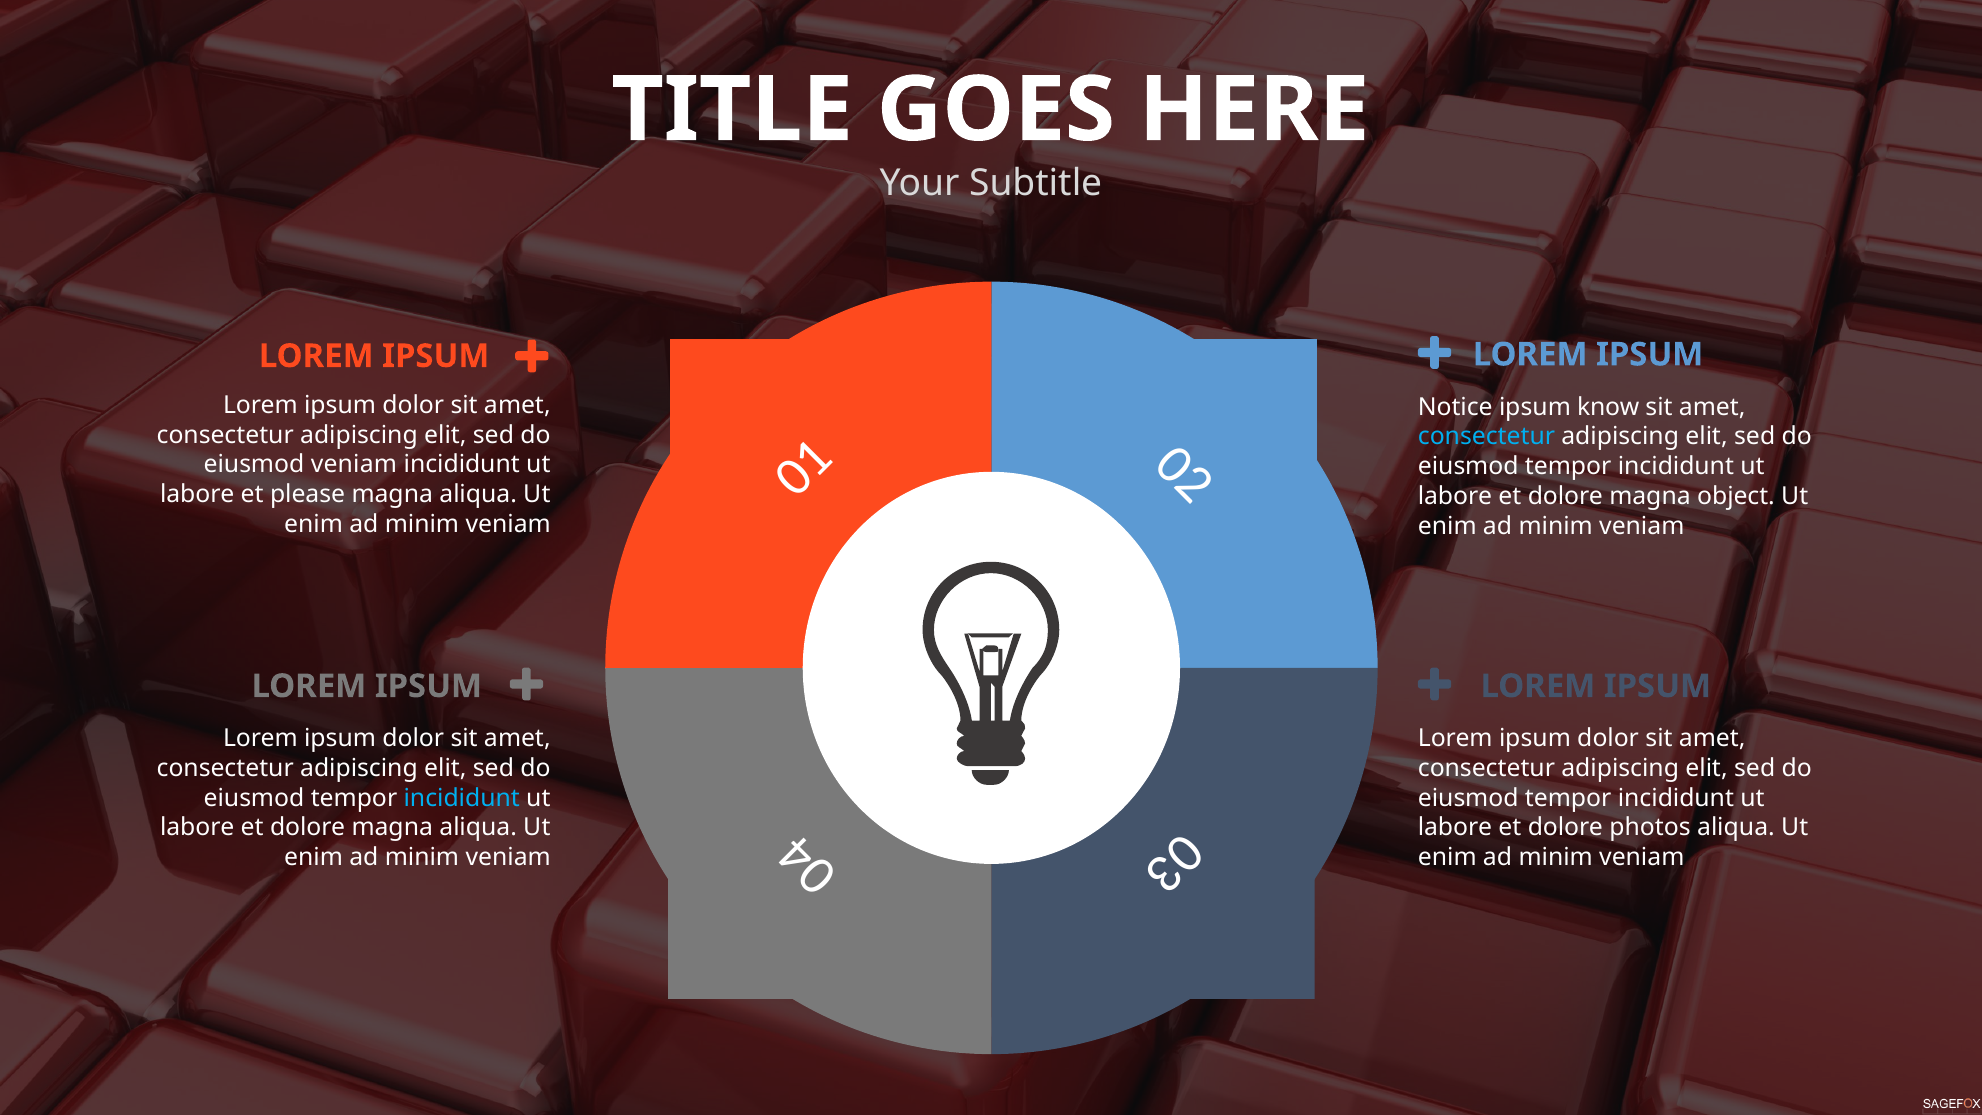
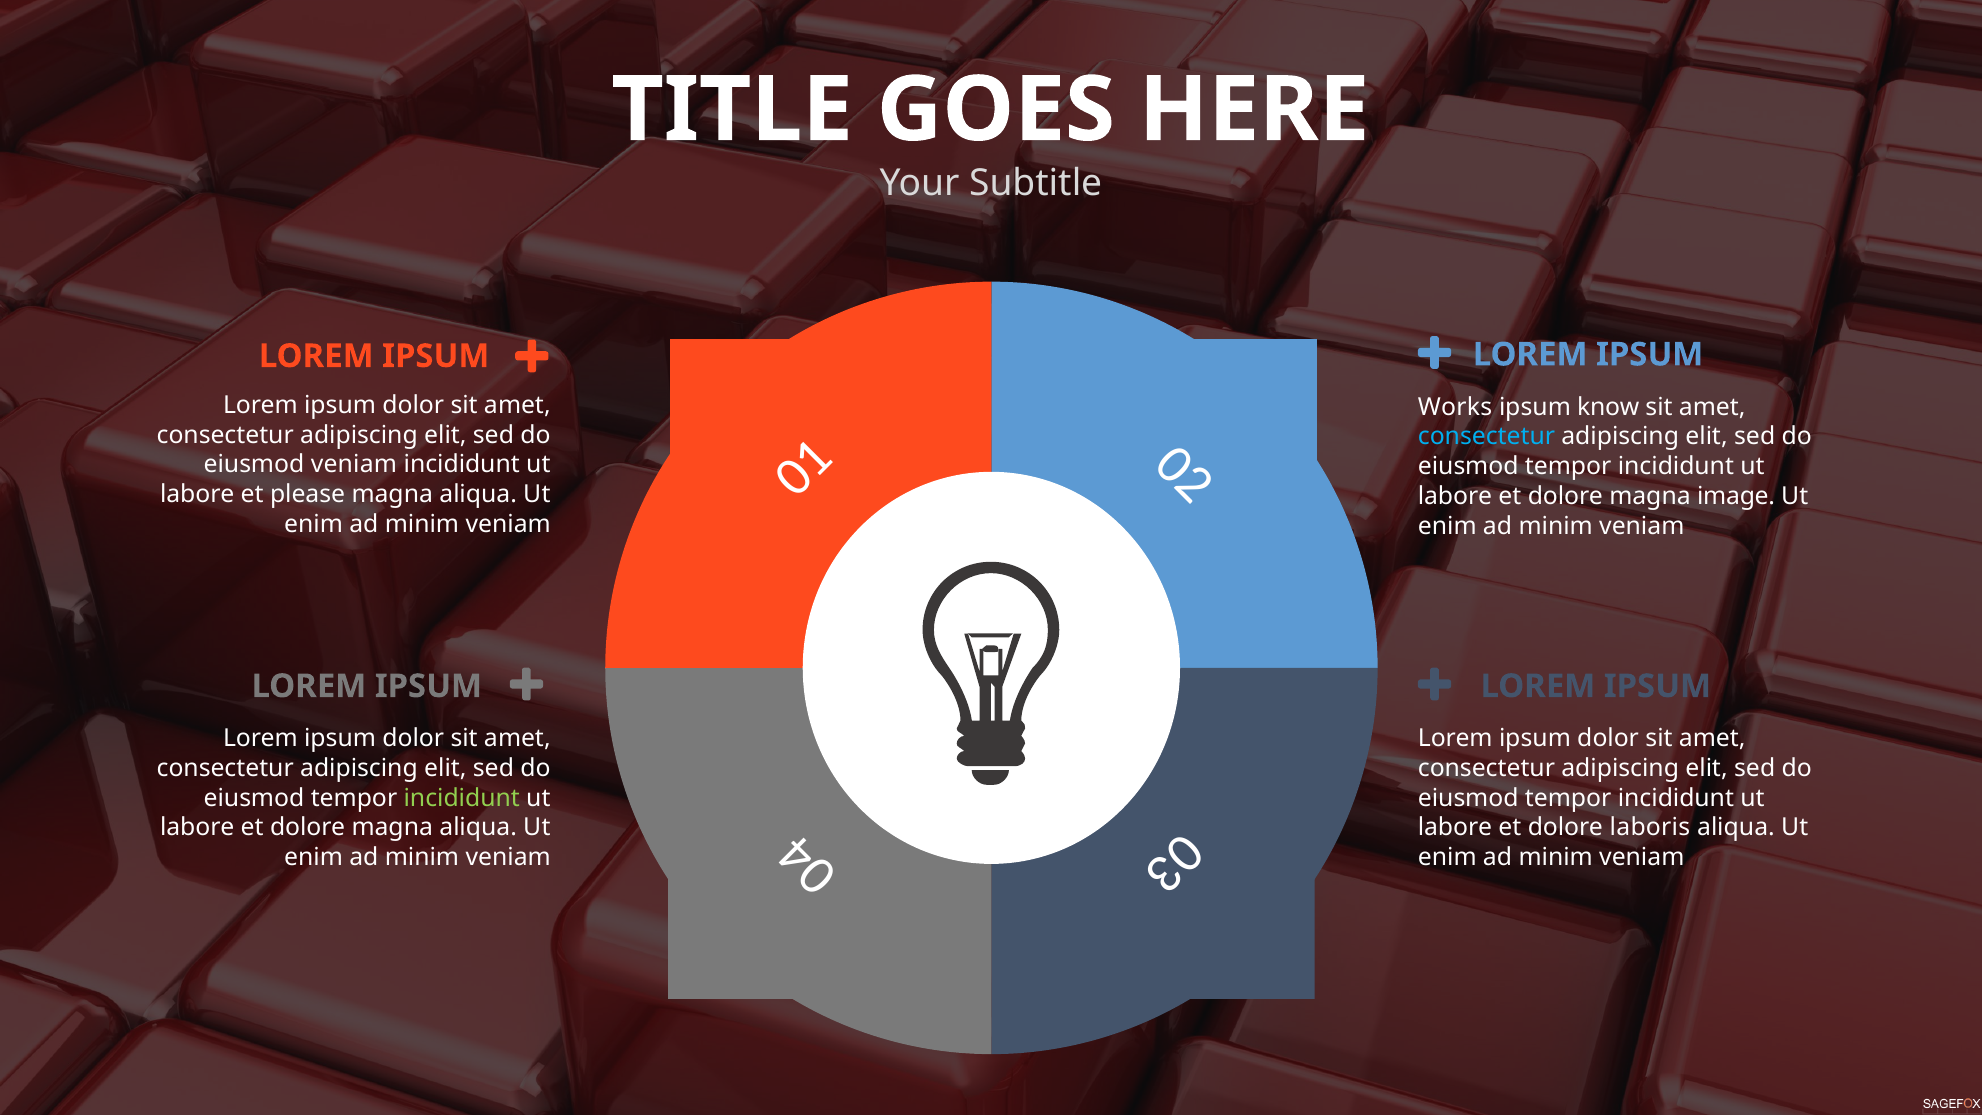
Notice: Notice -> Works
object: object -> image
incididunt at (462, 798) colour: light blue -> light green
photos: photos -> laboris
